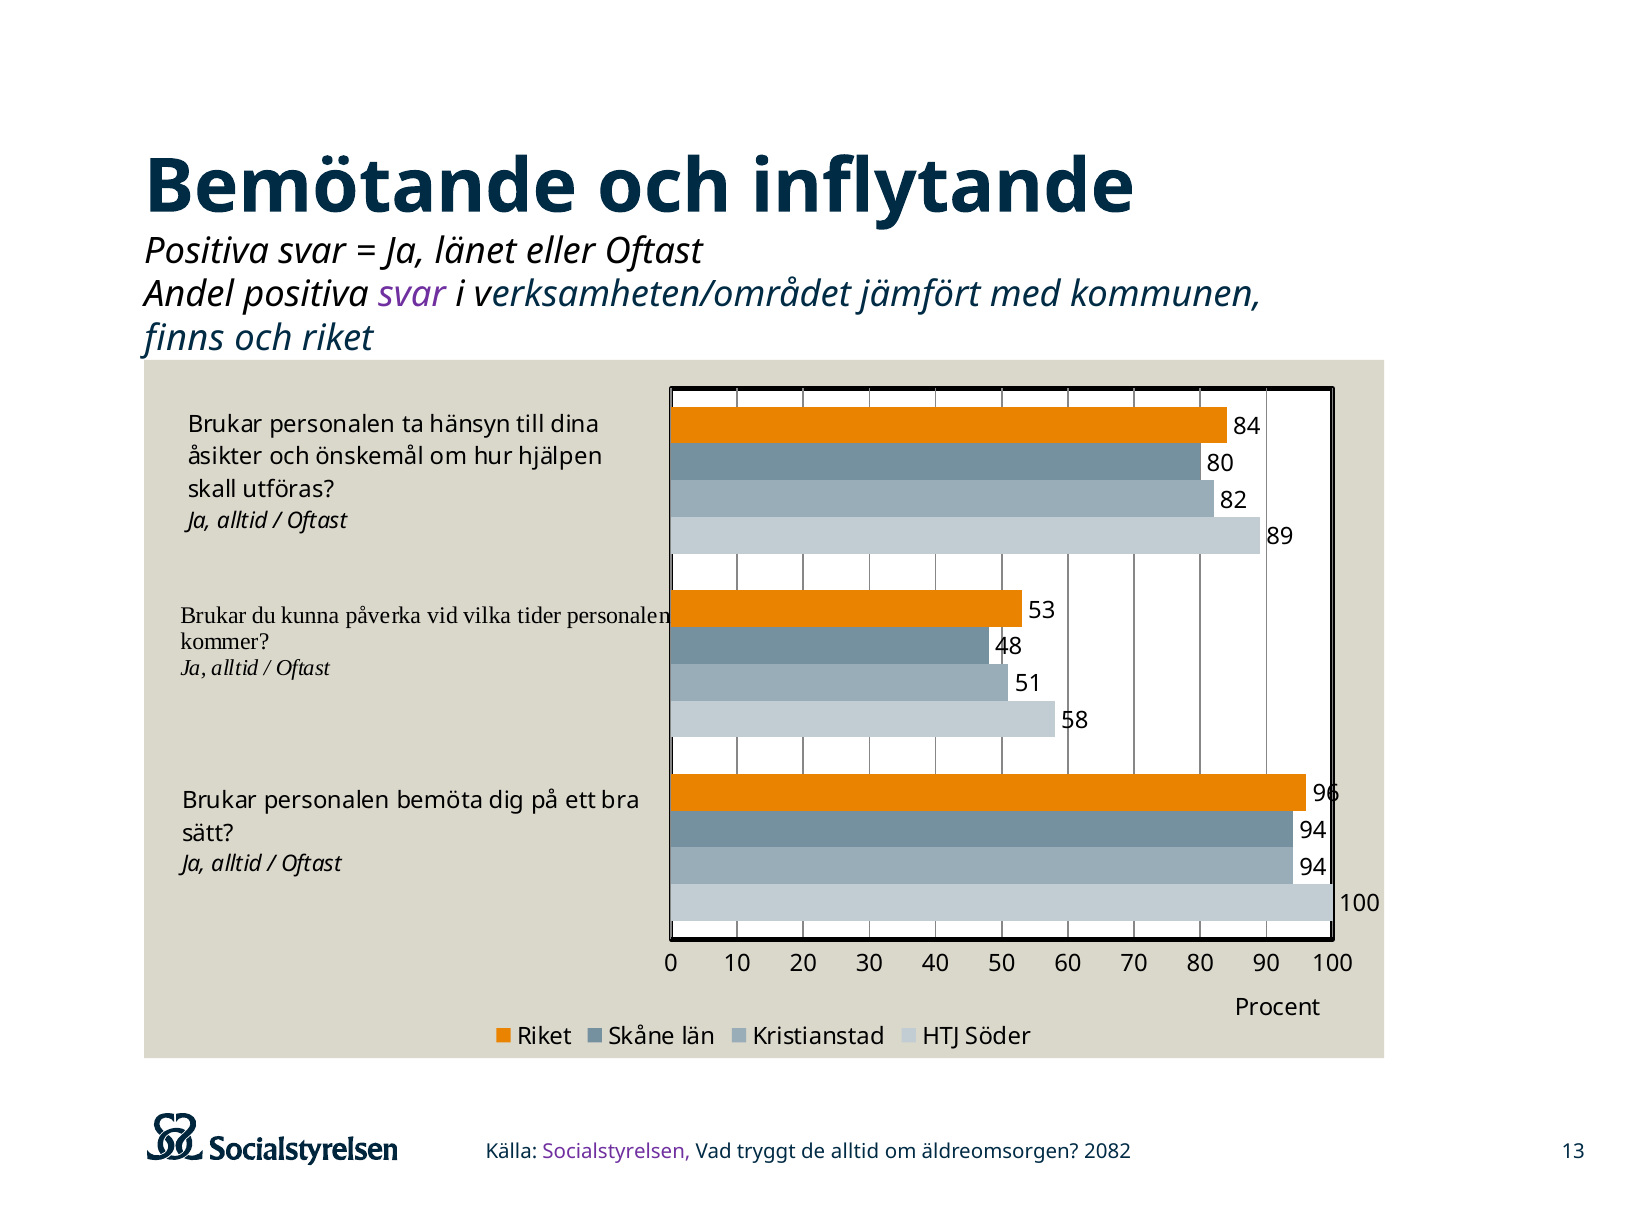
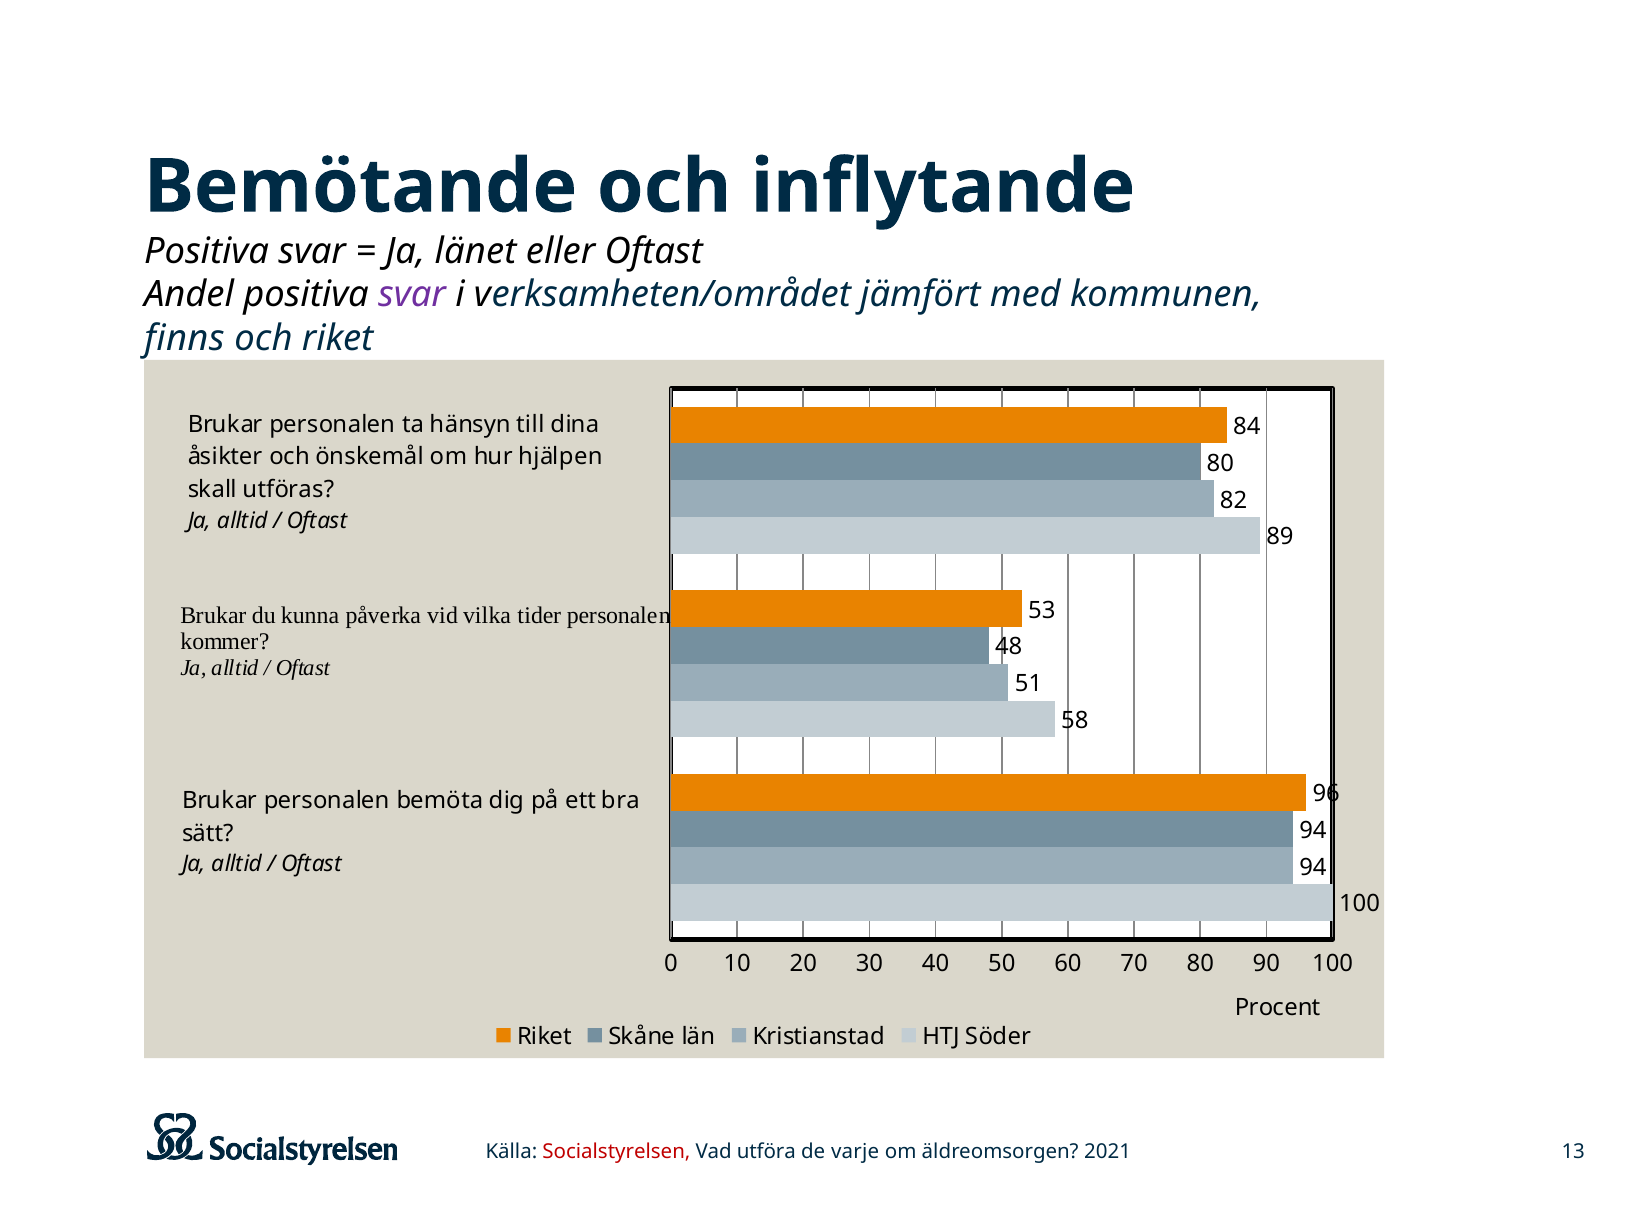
Socialstyrelsen colour: purple -> red
tryggt: tryggt -> utföra
de alltid: alltid -> varje
2082: 2082 -> 2021
